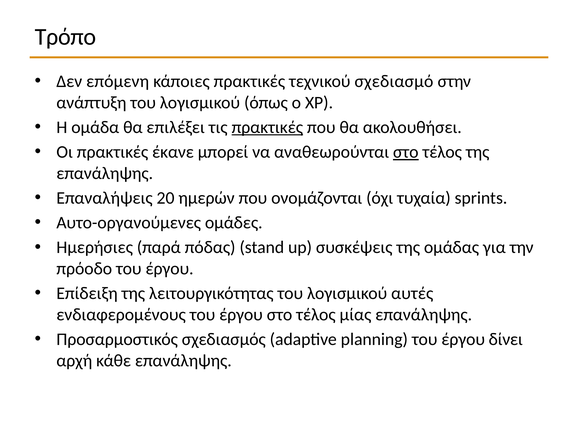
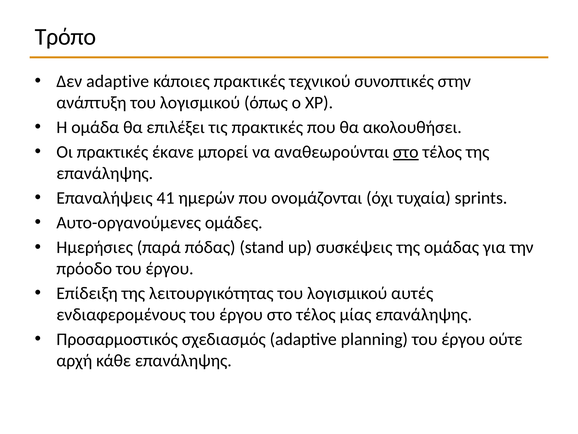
Δεν επόμενη: επόμενη -> adaptive
σχεδιασμό: σχεδιασμό -> συνοπτικές
πρακτικές at (267, 127) underline: present -> none
20: 20 -> 41
δίνει: δίνει -> ούτε
